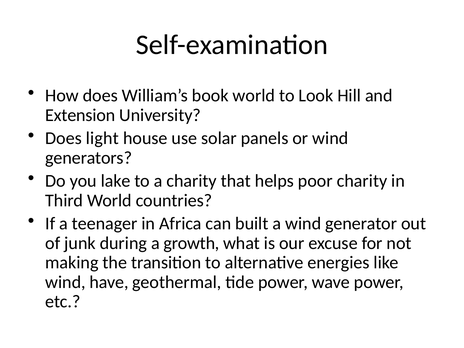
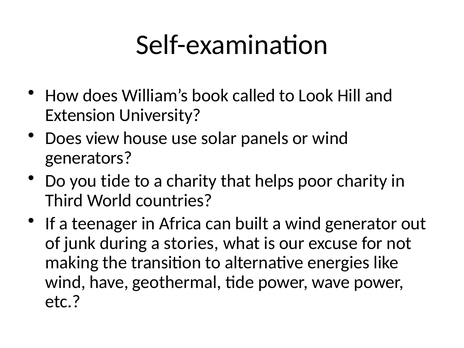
book world: world -> called
light: light -> view
you lake: lake -> tide
growth: growth -> stories
